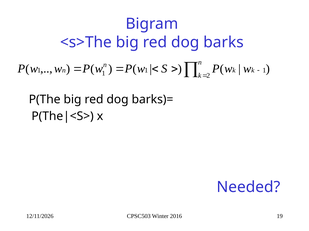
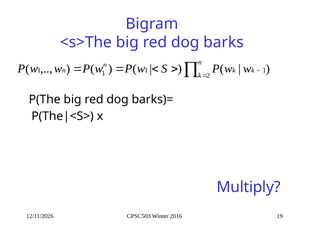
Needed: Needed -> Multiply
